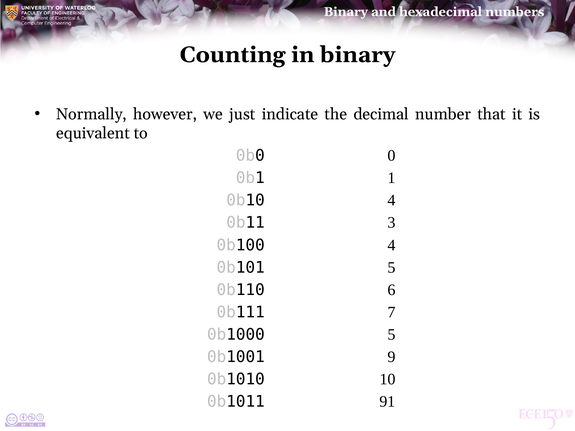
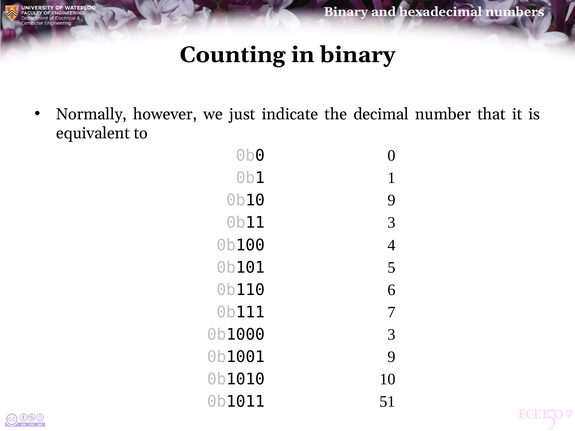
0b10 4: 4 -> 9
0b1000 5: 5 -> 3
91: 91 -> 51
